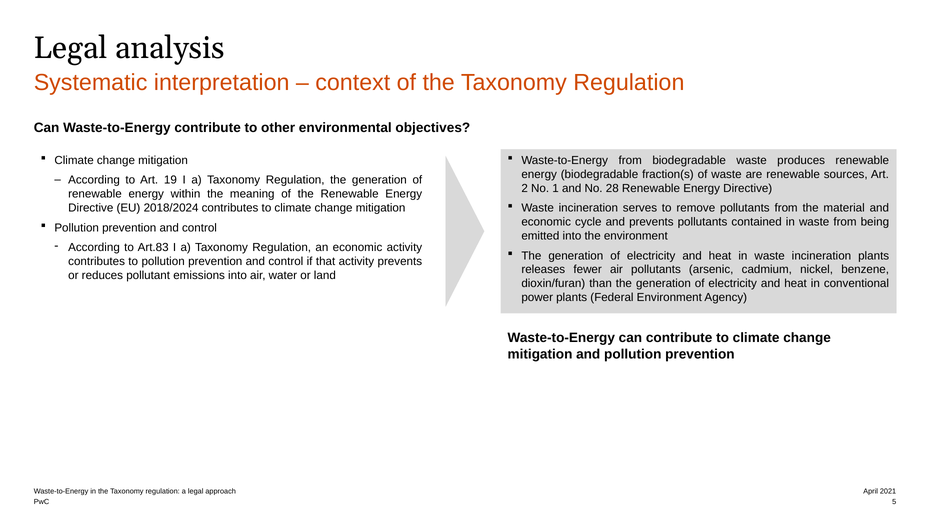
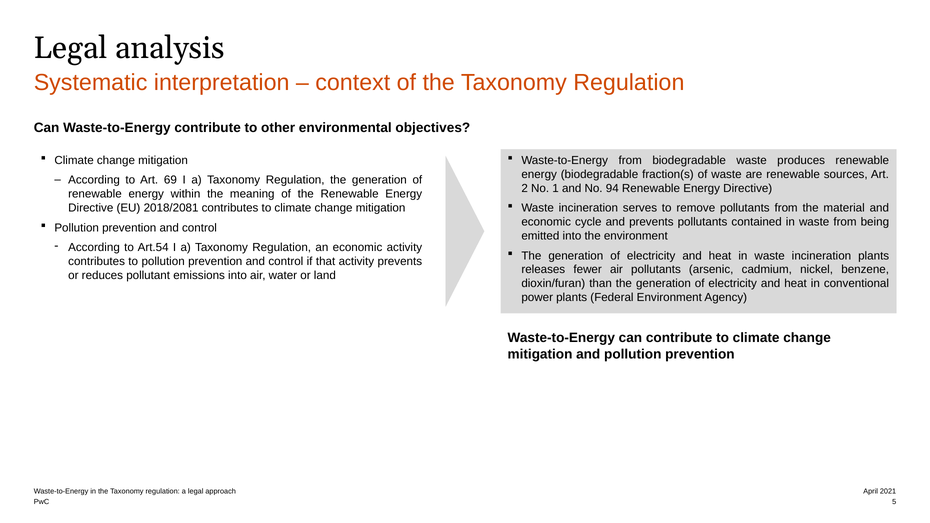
19: 19 -> 69
28: 28 -> 94
2018/2024: 2018/2024 -> 2018/2081
Art.83: Art.83 -> Art.54
